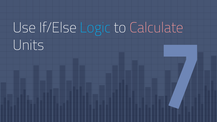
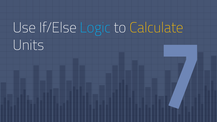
Calculate colour: pink -> yellow
